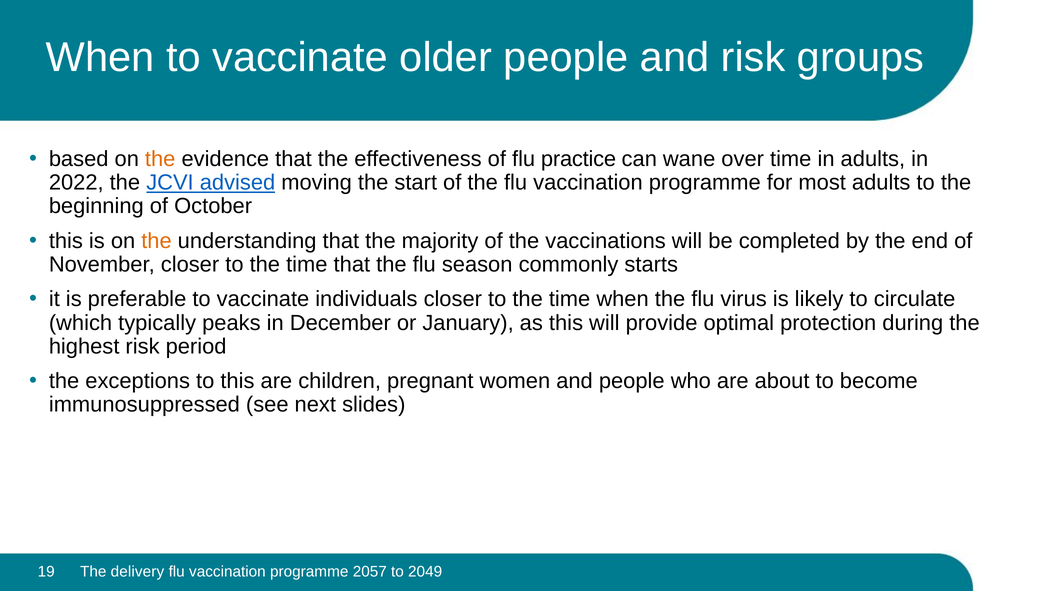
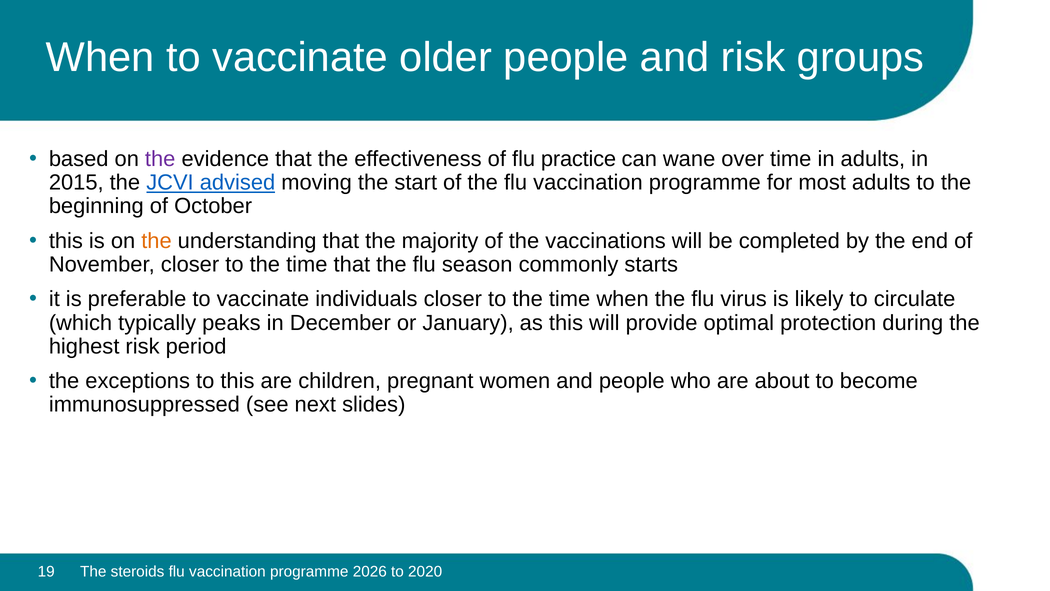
the at (160, 159) colour: orange -> purple
2022: 2022 -> 2015
delivery: delivery -> steroids
2057: 2057 -> 2026
2049: 2049 -> 2020
